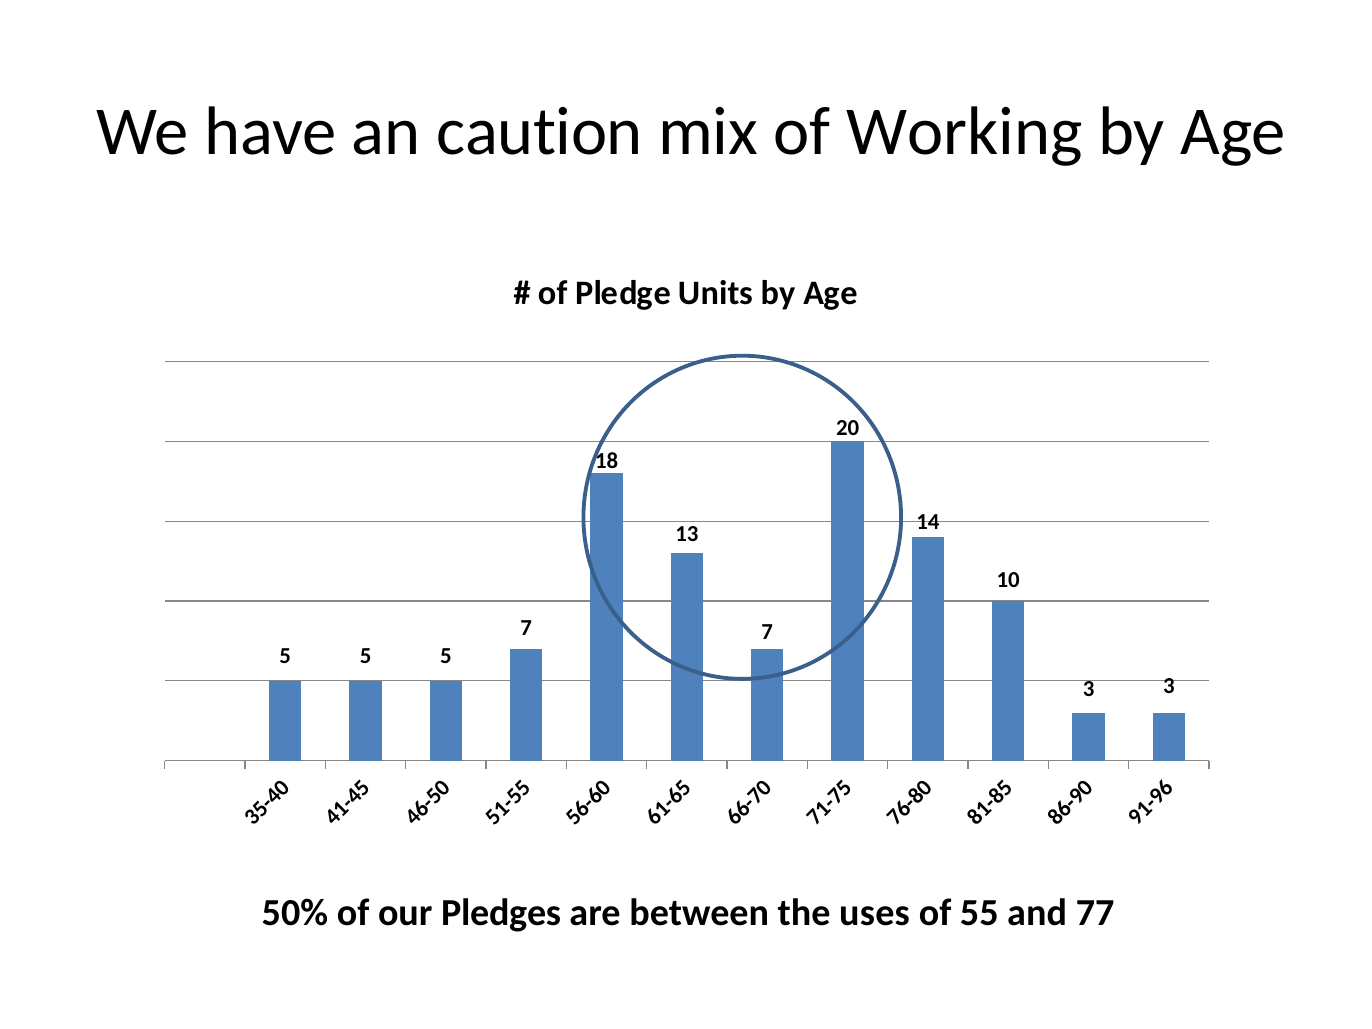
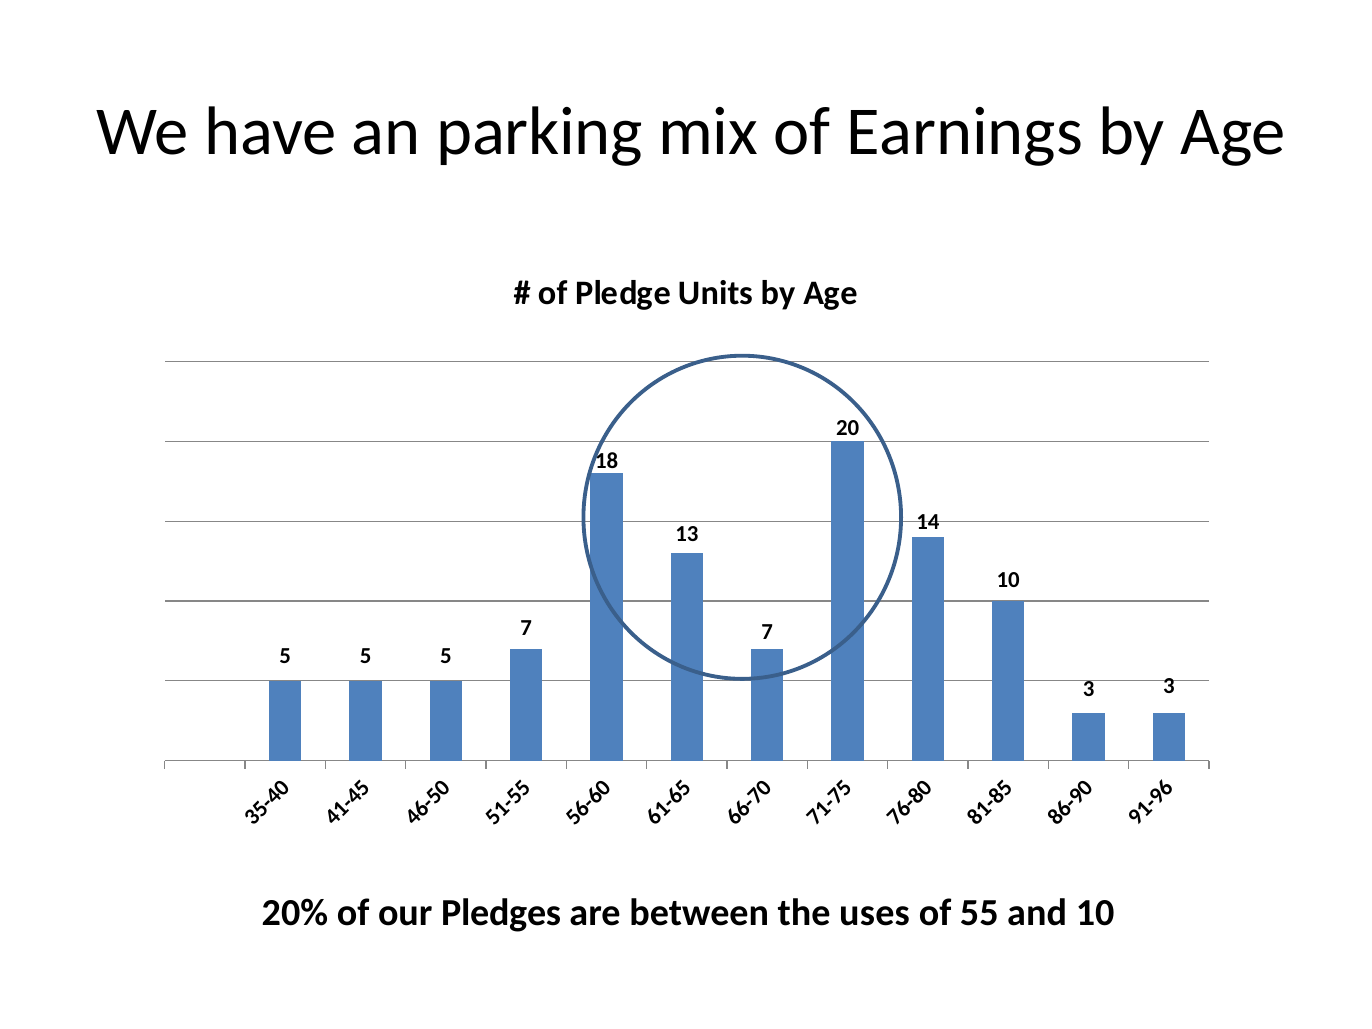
caution: caution -> parking
Working: Working -> Earnings
50%: 50% -> 20%
and 77: 77 -> 10
